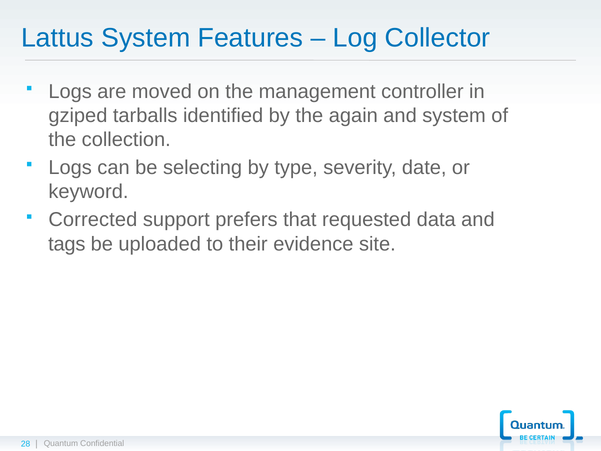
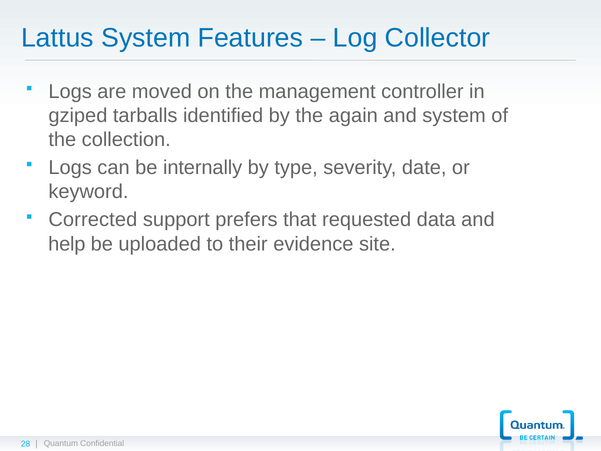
selecting: selecting -> internally
tags: tags -> help
